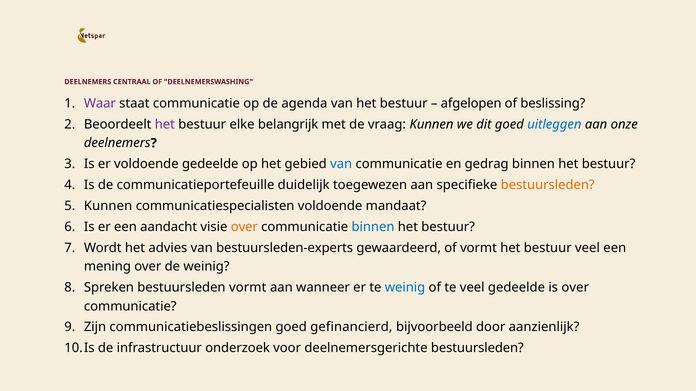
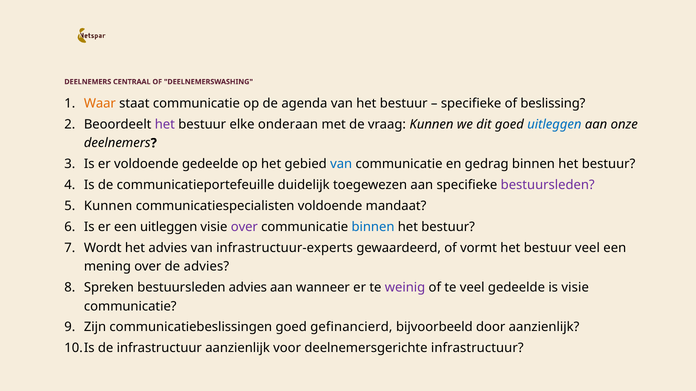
Waar colour: purple -> orange
afgelopen at (471, 104): afgelopen -> specifieke
belangrijk: belangrijk -> onderaan
bestuursleden at (548, 185) colour: orange -> purple
een aandacht: aandacht -> uitleggen
over at (244, 227) colour: orange -> purple
bestuursleden-experts: bestuursleden-experts -> infrastructuur-experts
de weinig: weinig -> advies
bestuursleden vormt: vormt -> advies
weinig at (405, 288) colour: blue -> purple
is over: over -> visie
infrastructuur onderzoek: onderzoek -> aanzienlijk
deelnemersgerichte bestuursleden: bestuursleden -> infrastructuur
